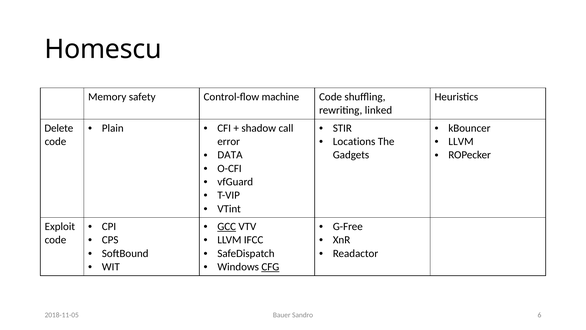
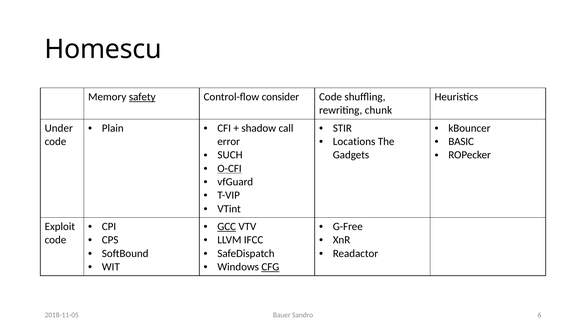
safety underline: none -> present
machine: machine -> consider
linked: linked -> chunk
Delete: Delete -> Under
LLVM at (461, 141): LLVM -> BASIC
DATA: DATA -> SUCH
O-CFI underline: none -> present
